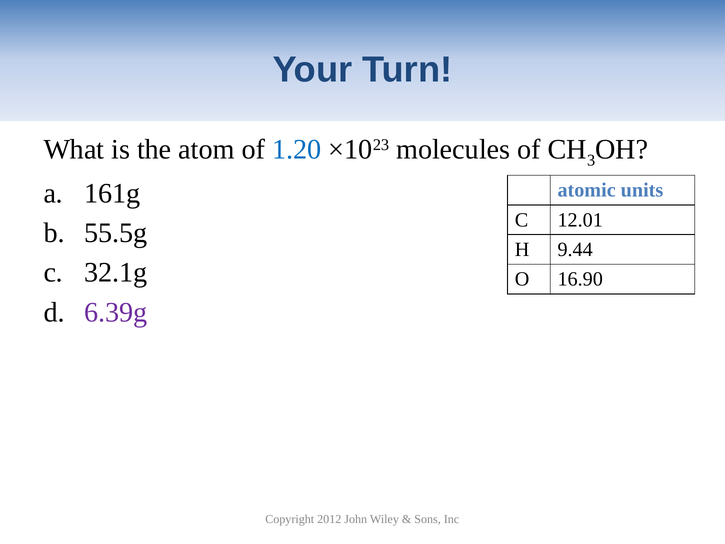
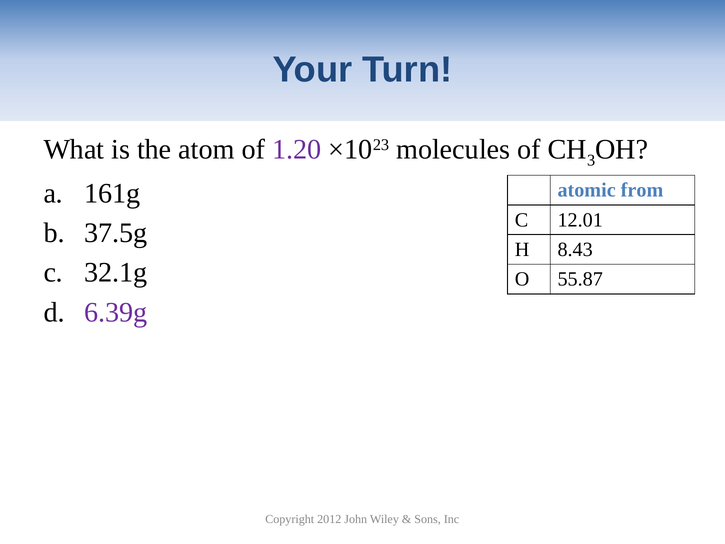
1.20 colour: blue -> purple
units: units -> from
55.5g: 55.5g -> 37.5g
9.44: 9.44 -> 8.43
16.90: 16.90 -> 55.87
